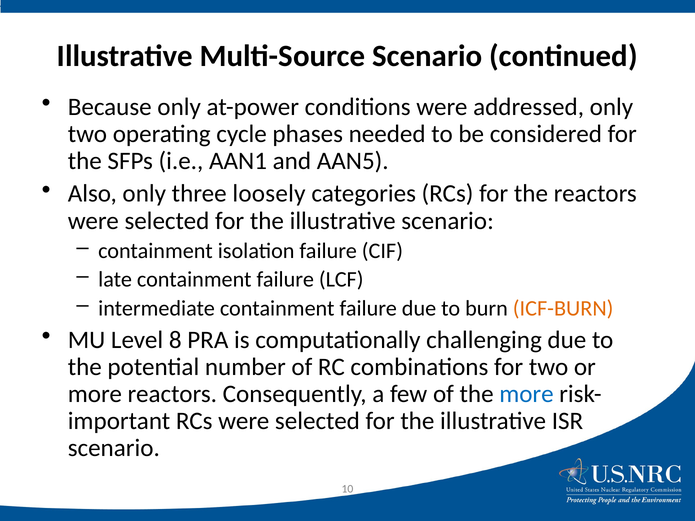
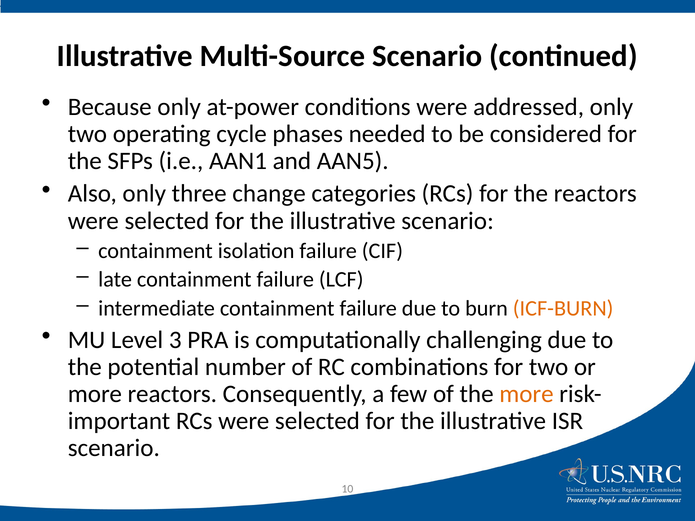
loosely: loosely -> change
8: 8 -> 3
more at (526, 394) colour: blue -> orange
